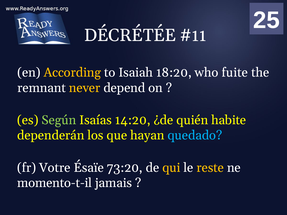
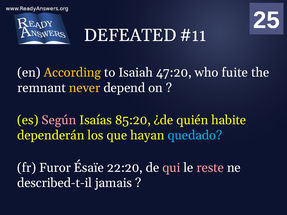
DÉCRÉTÉE: DÉCRÉTÉE -> DEFEATED
18:20: 18:20 -> 47:20
Según colour: light green -> pink
14:20: 14:20 -> 85:20
Votre: Votre -> Furor
73:20: 73:20 -> 22:20
qui colour: yellow -> pink
reste colour: yellow -> pink
momento-t-il: momento-t-il -> described-t-il
